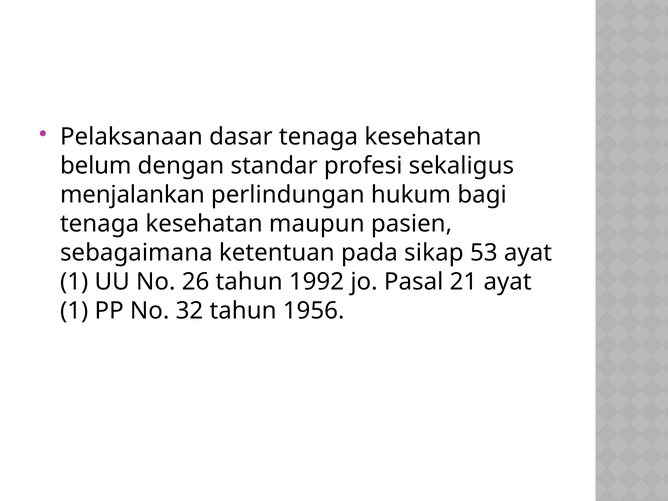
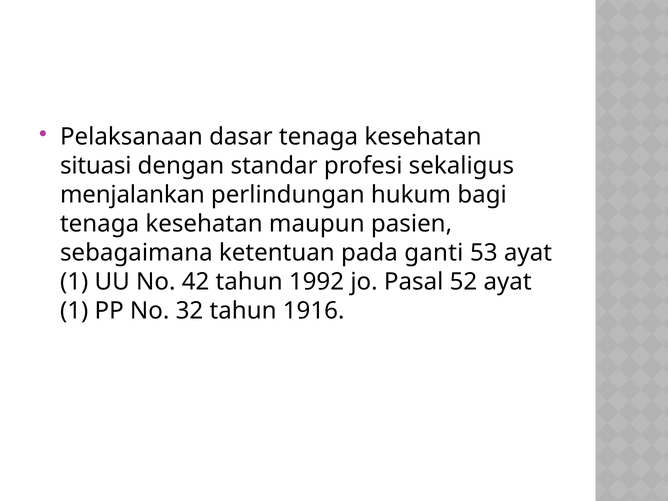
belum: belum -> situasi
sikap: sikap -> ganti
26: 26 -> 42
21: 21 -> 52
1956: 1956 -> 1916
